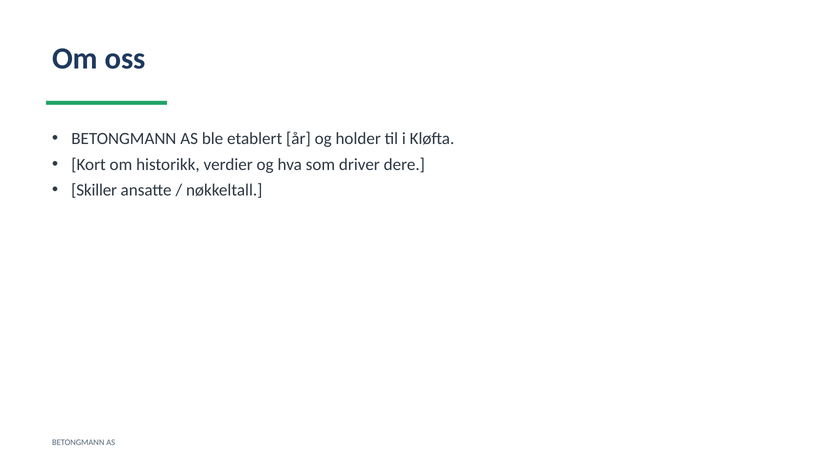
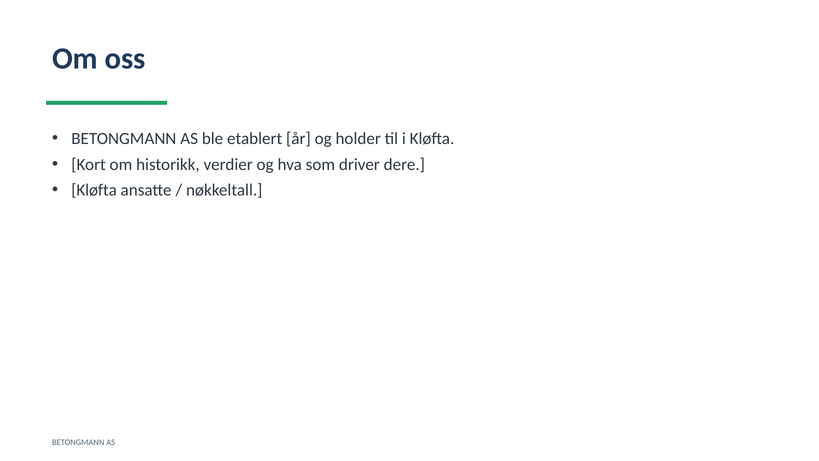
Skiller at (94, 190): Skiller -> Kløfta
